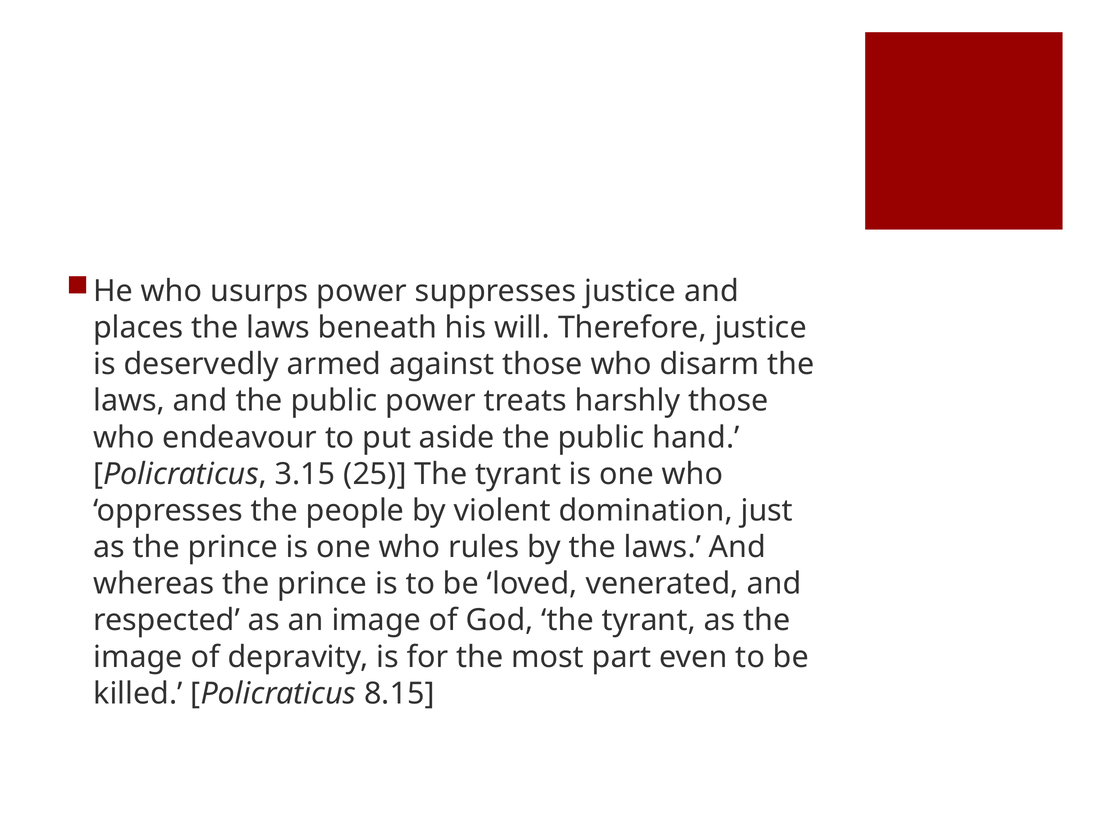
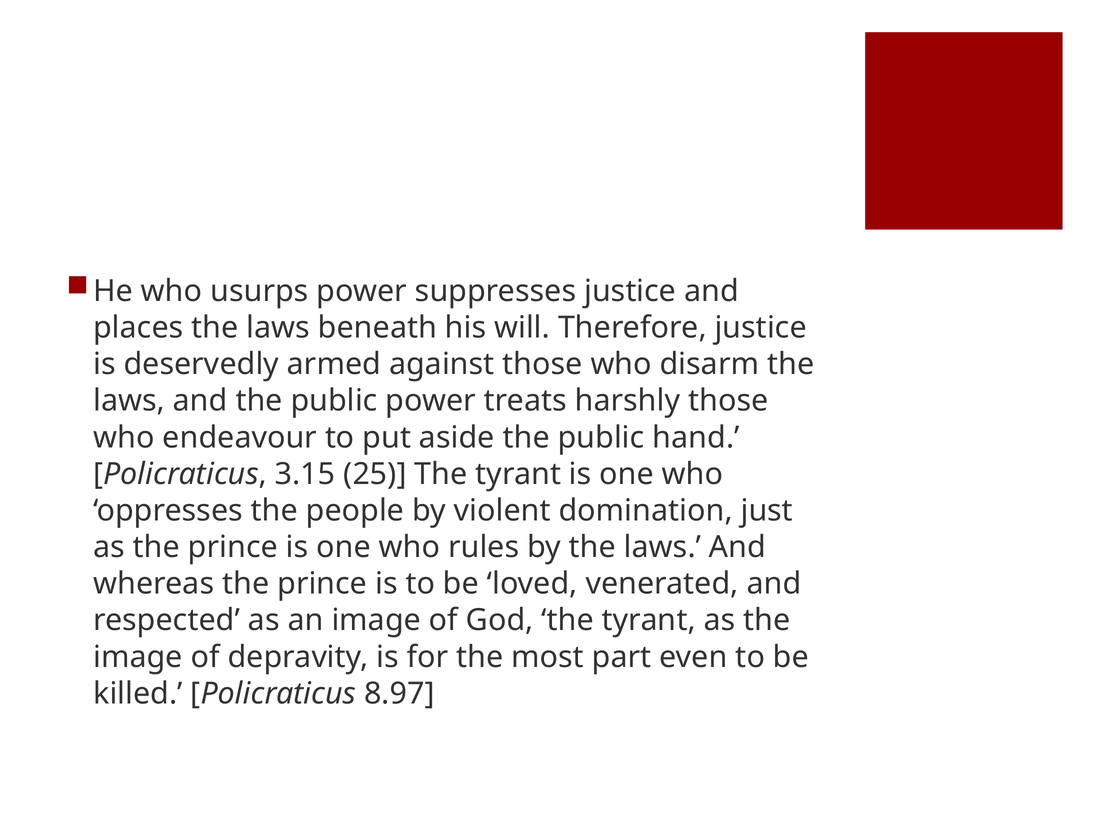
8.15: 8.15 -> 8.97
